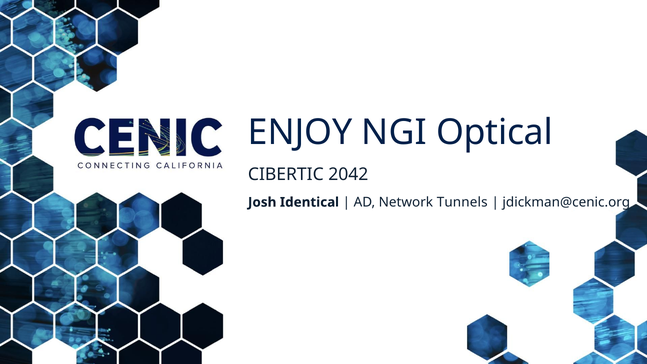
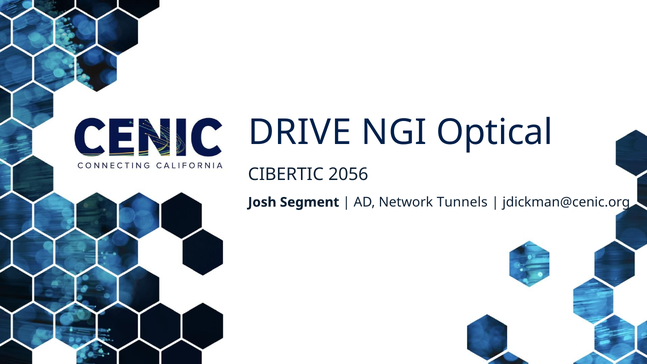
ENJOY: ENJOY -> DRIVE
2042: 2042 -> 2056
Identical: Identical -> Segment
